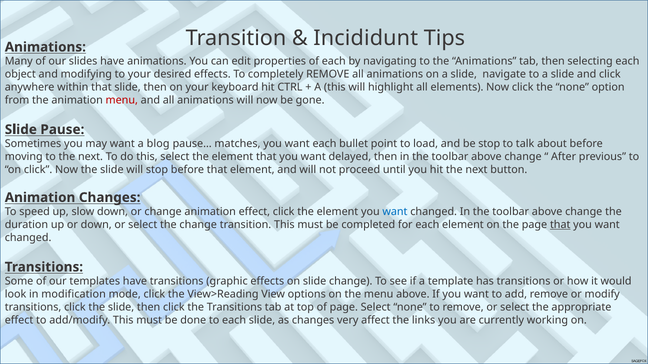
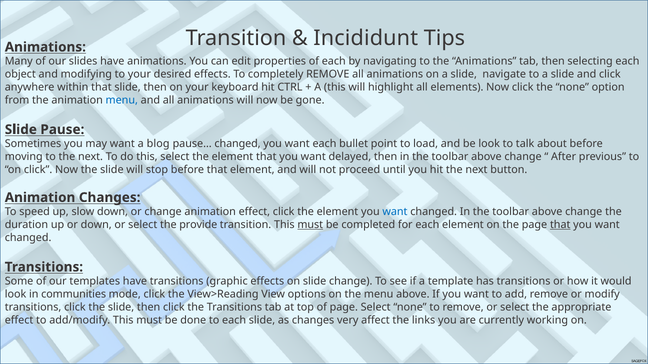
menu at (122, 100) colour: red -> blue
pause… matches: matches -> changed
be stop: stop -> look
the change: change -> provide
must at (310, 225) underline: none -> present
modification: modification -> communities
